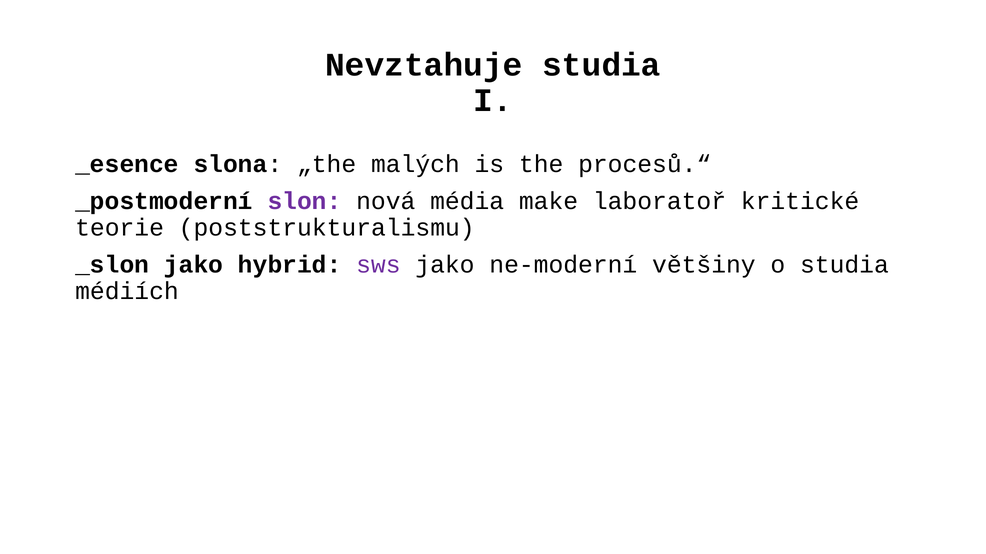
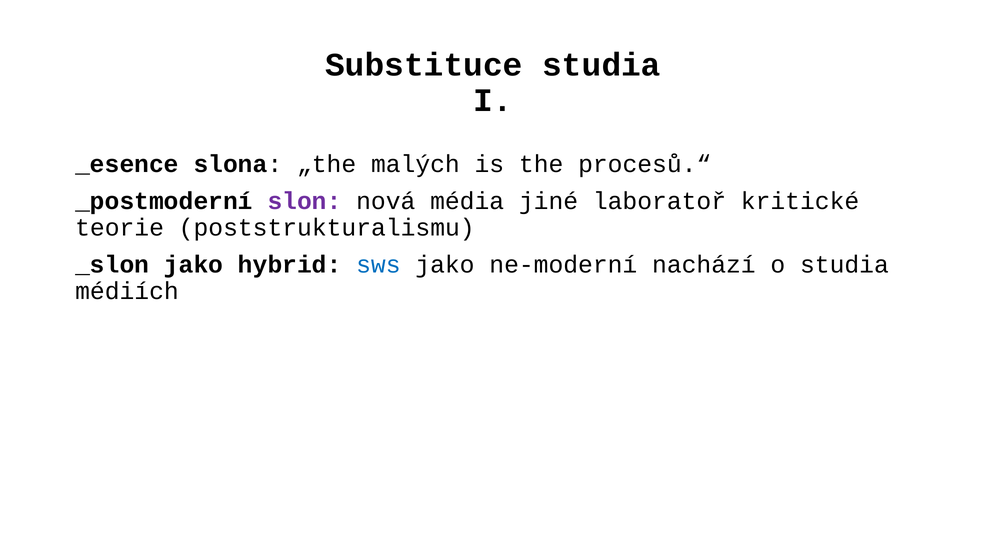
Nevztahuje: Nevztahuje -> Substituce
make: make -> jiné
sws colour: purple -> blue
většiny: většiny -> nachází
